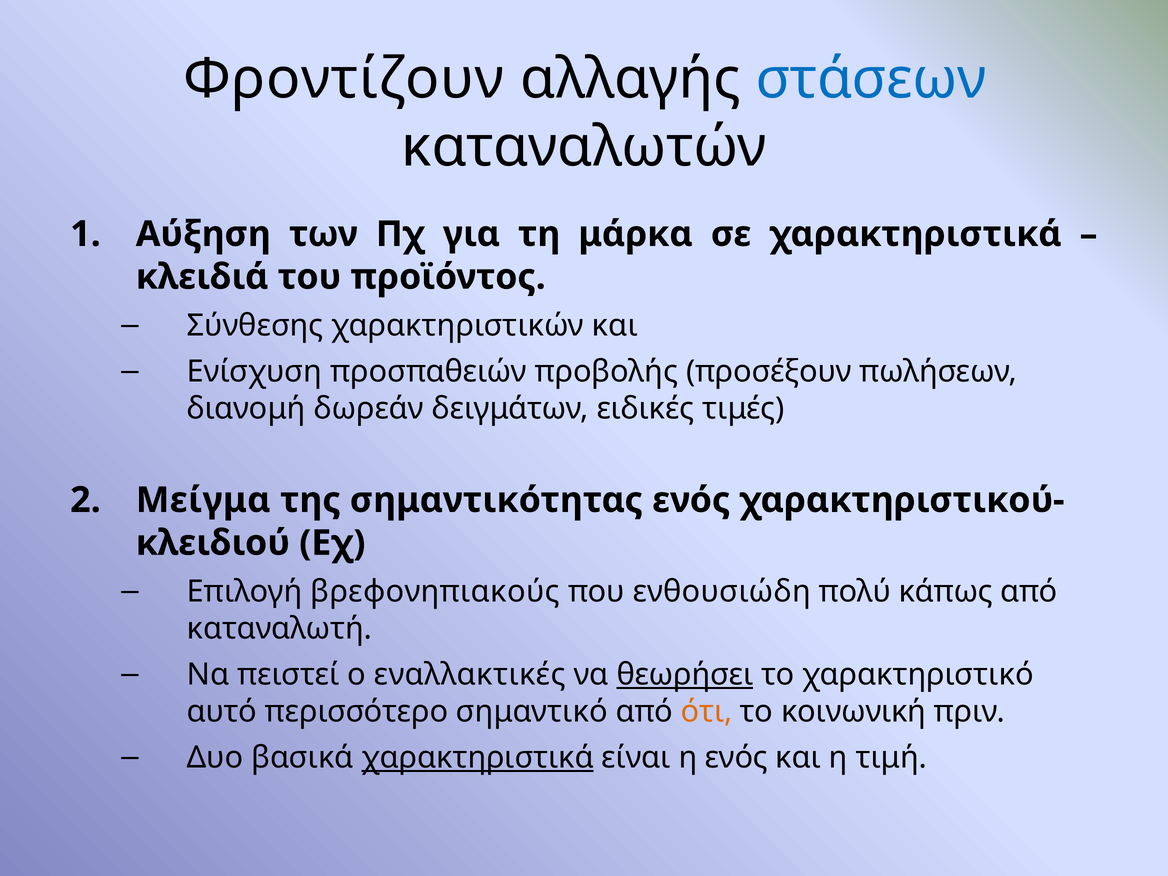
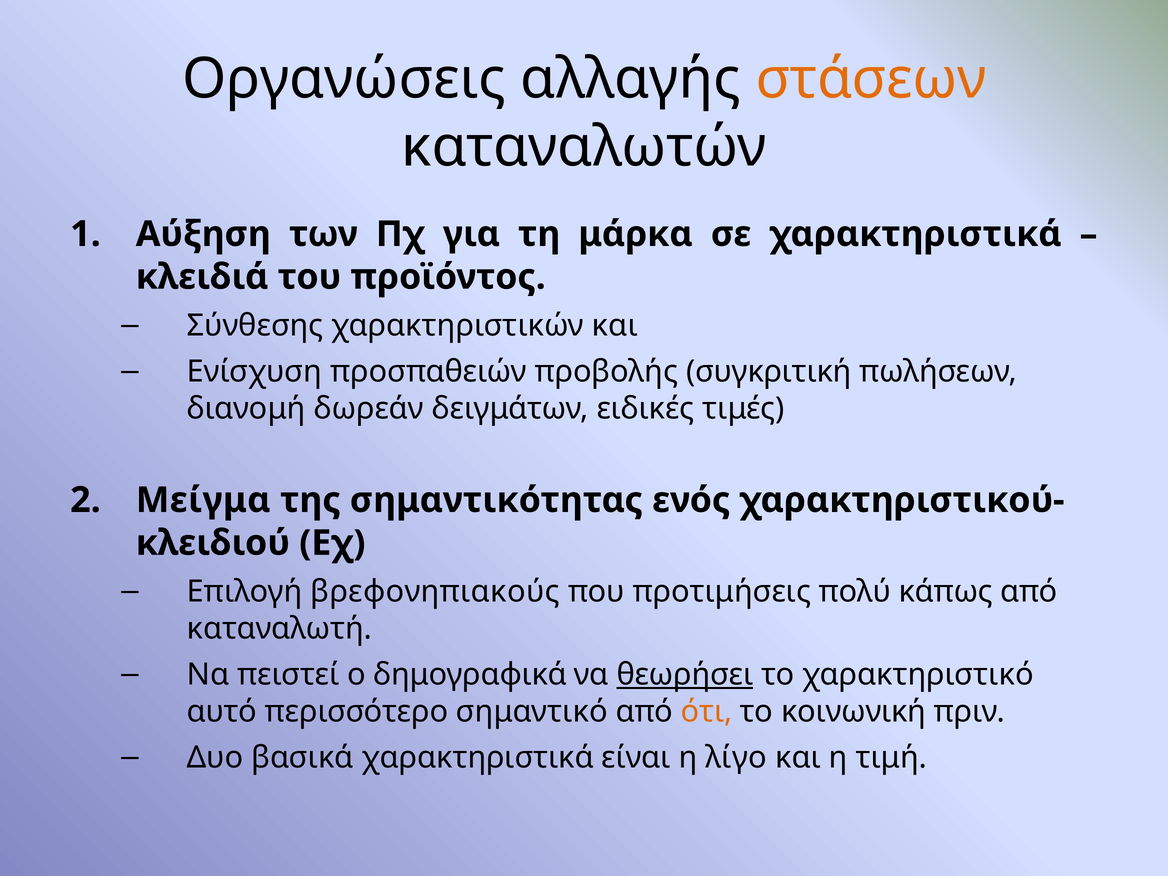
Φροντίζουν: Φροντίζουν -> Οργανώσεις
στάσεων colour: blue -> orange
προσέξουν: προσέξουν -> συγκριτική
ενθουσιώδη: ενθουσιώδη -> προτιμήσεις
εναλλακτικές: εναλλακτικές -> δημογραφικά
χαρακτηριστικά at (478, 758) underline: present -> none
η ενός: ενός -> λίγο
